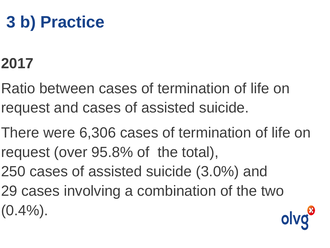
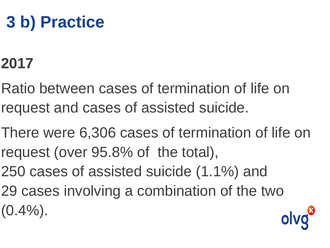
3.0%: 3.0% -> 1.1%
